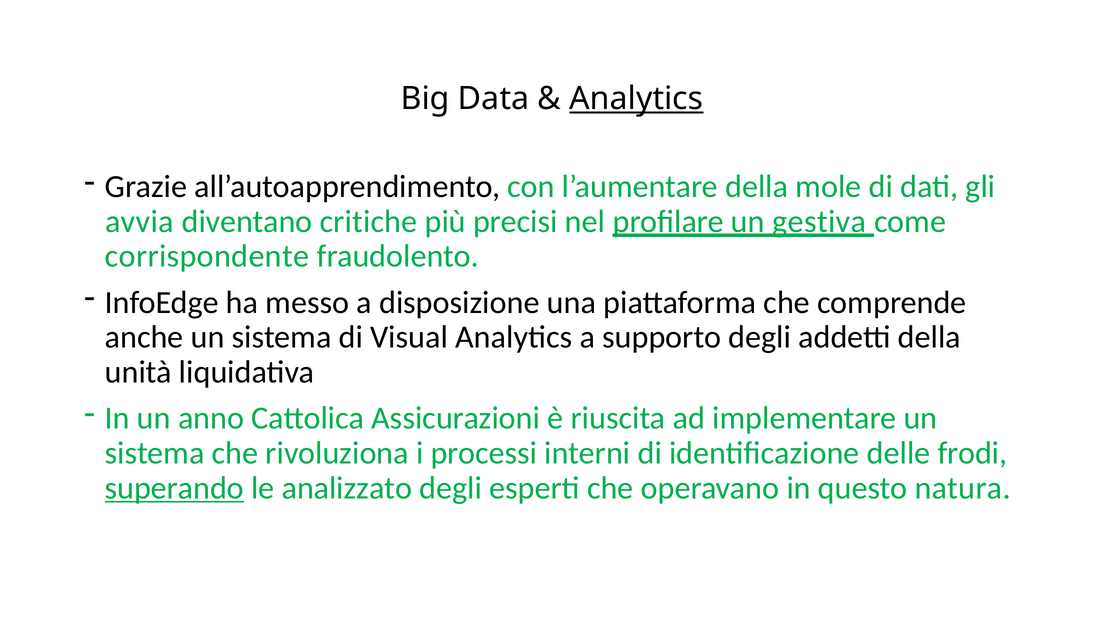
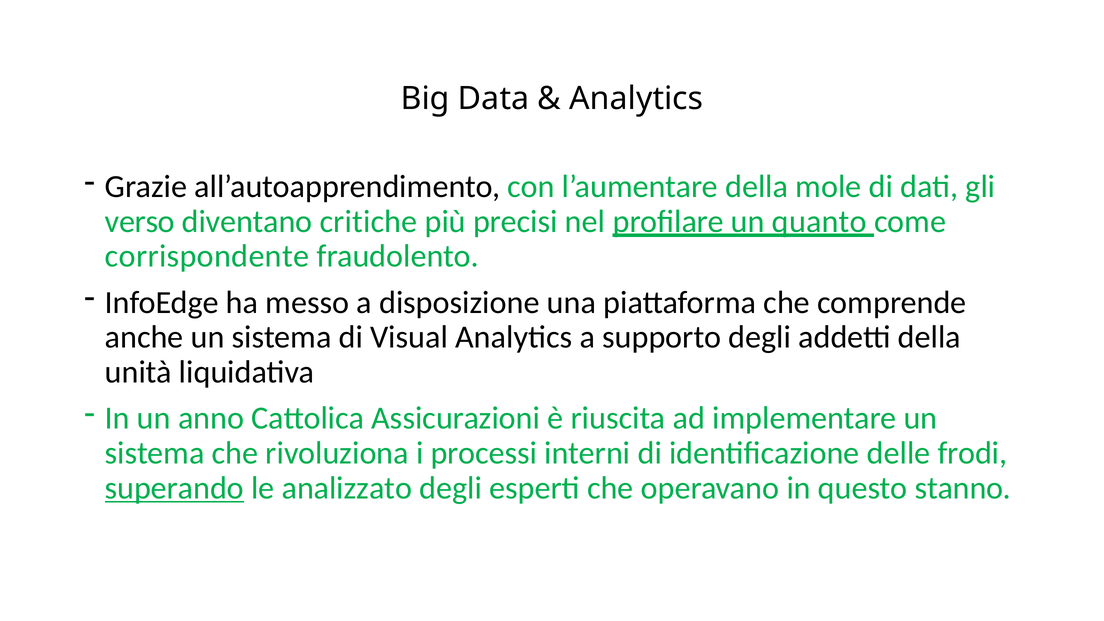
Analytics at (636, 99) underline: present -> none
avvia: avvia -> verso
gestiva: gestiva -> quanto
natura: natura -> stanno
